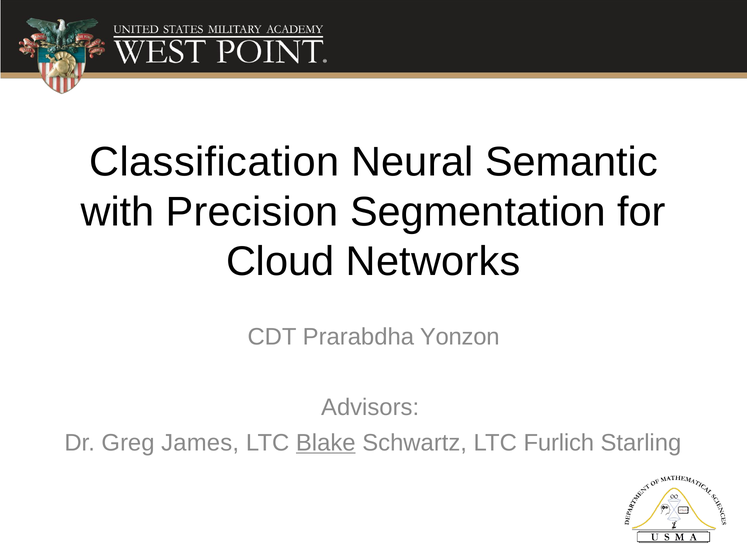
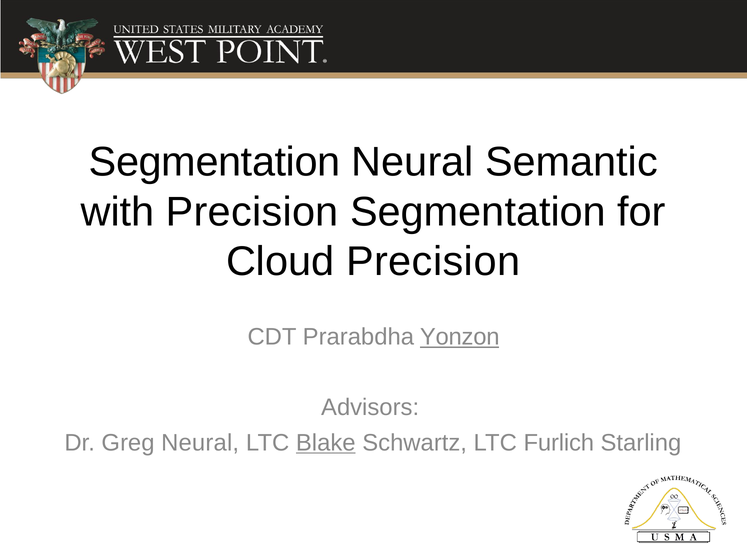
Classification at (214, 162): Classification -> Segmentation
Cloud Networks: Networks -> Precision
Yonzon underline: none -> present
Greg James: James -> Neural
